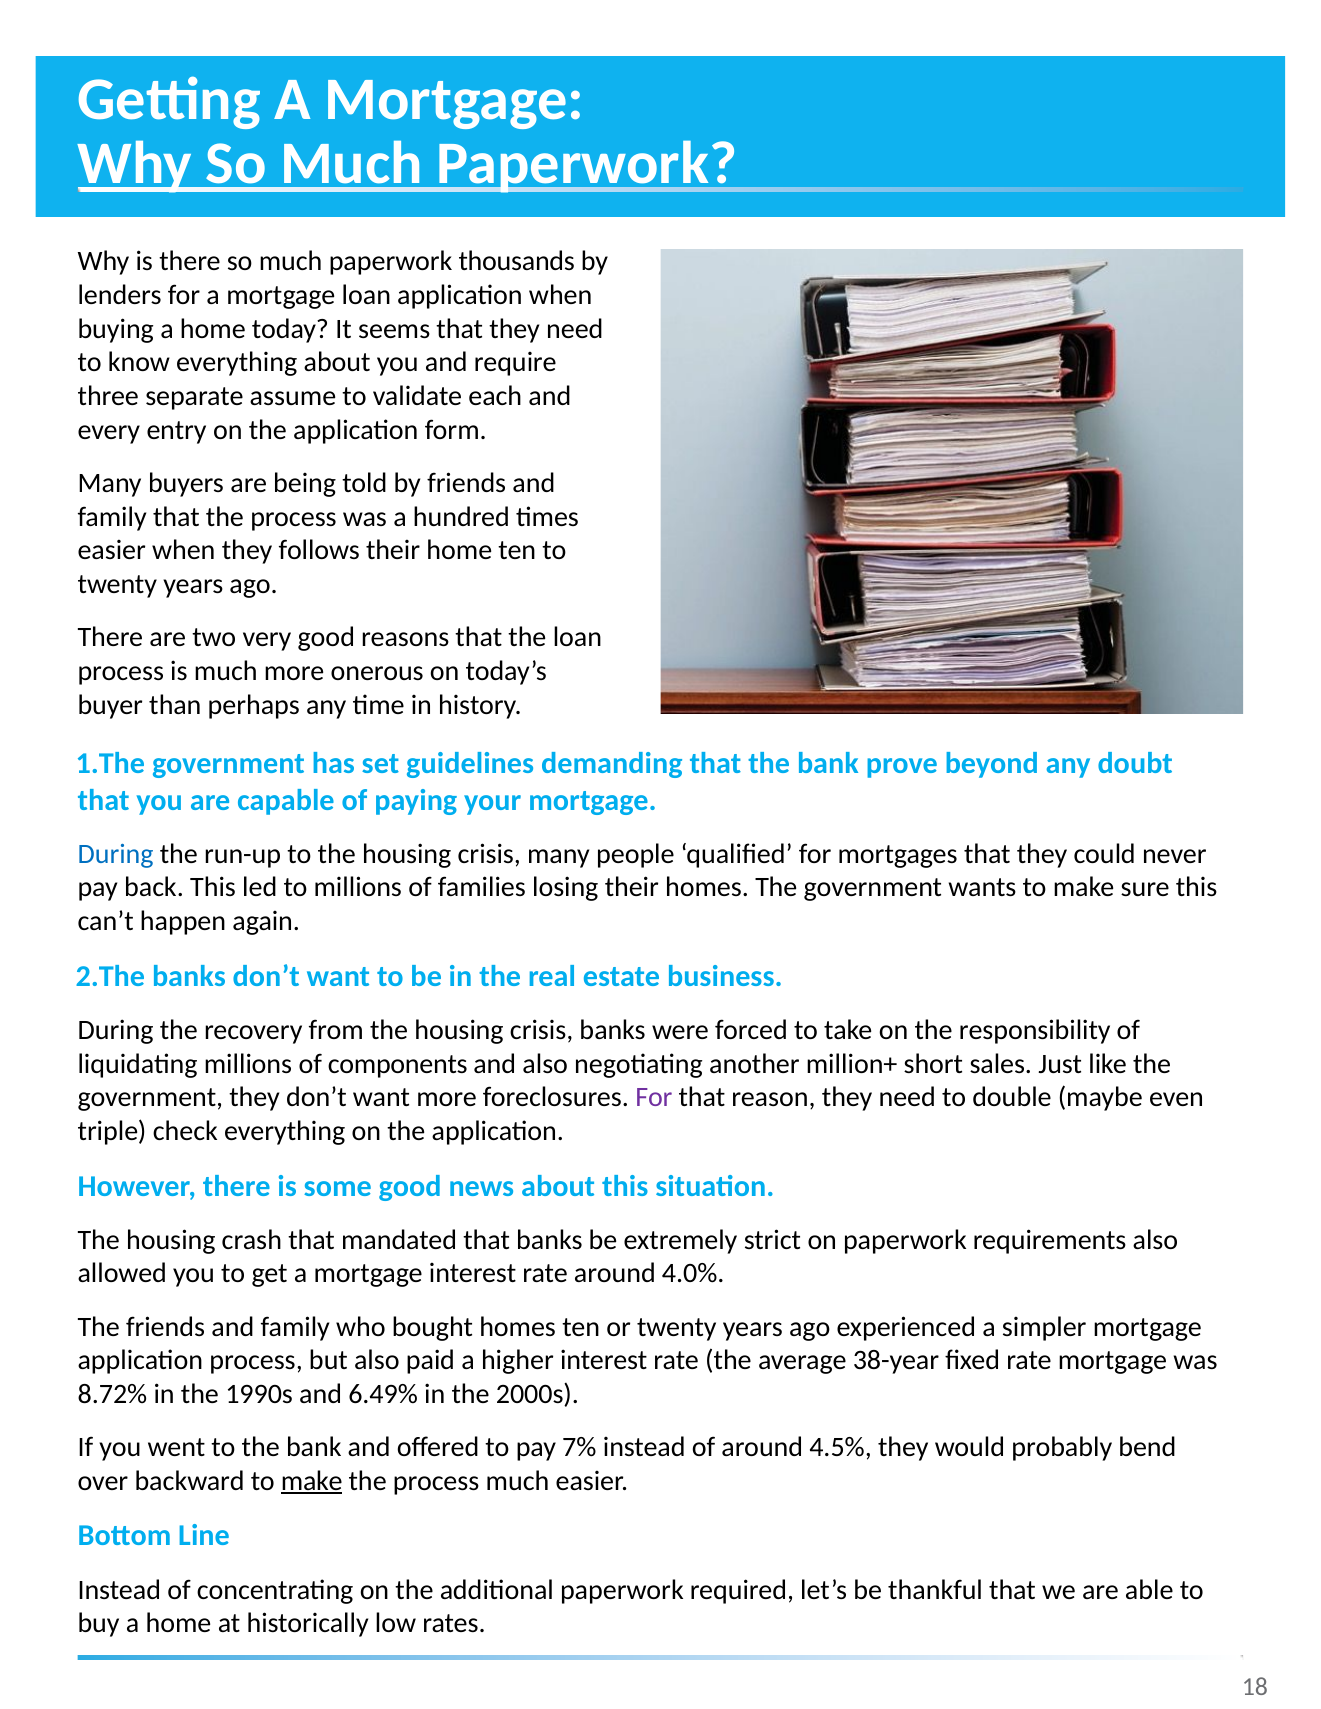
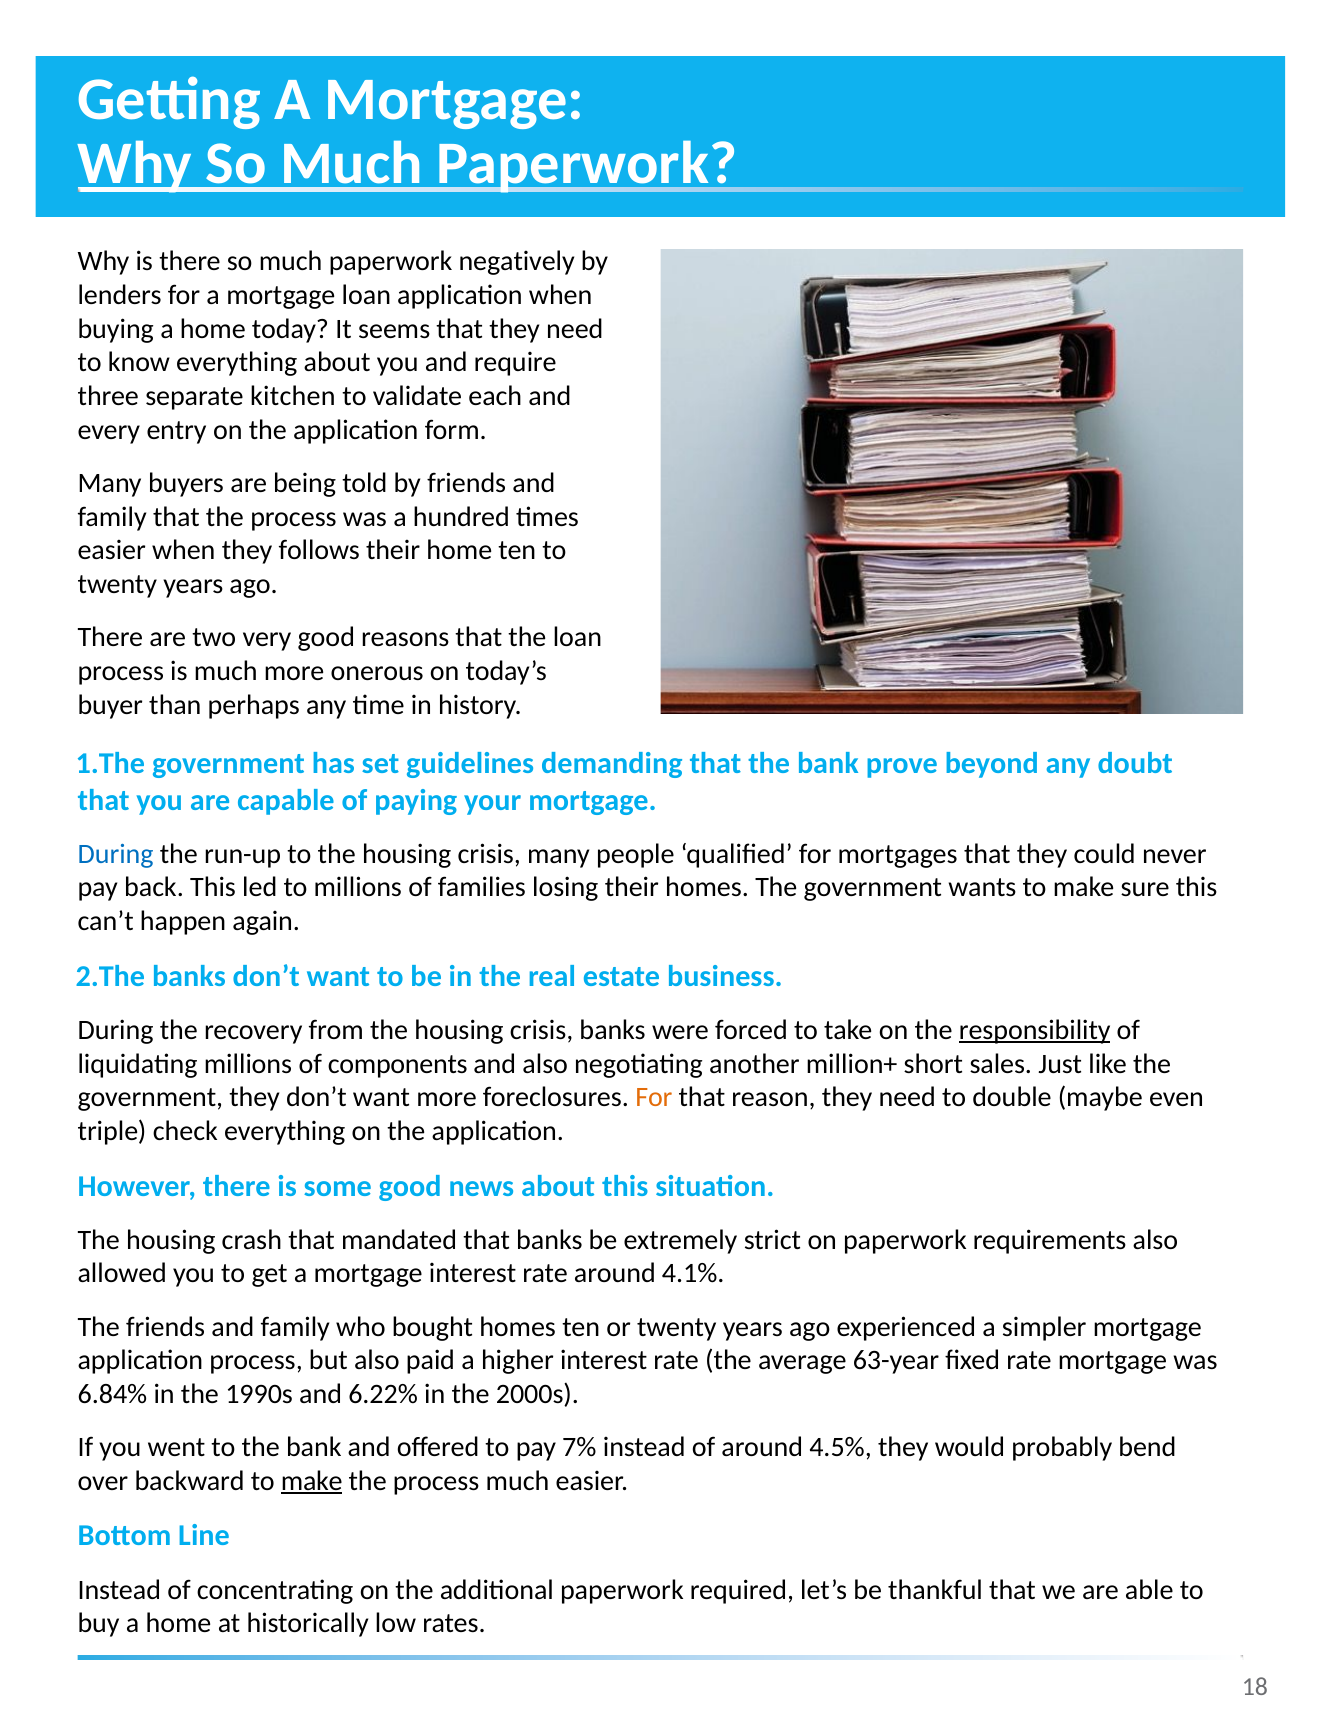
thousands: thousands -> negatively
assume: assume -> kitchen
responsibility underline: none -> present
For at (654, 1098) colour: purple -> orange
4.0%: 4.0% -> 4.1%
38-year: 38-year -> 63-year
8.72%: 8.72% -> 6.84%
6.49%: 6.49% -> 6.22%
